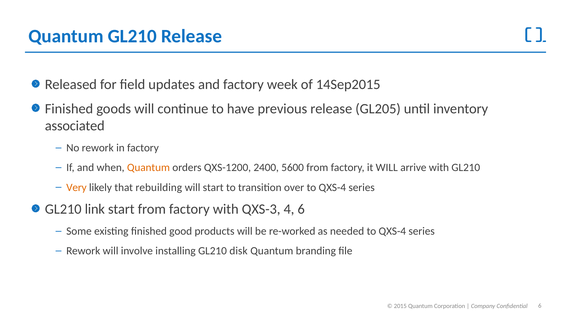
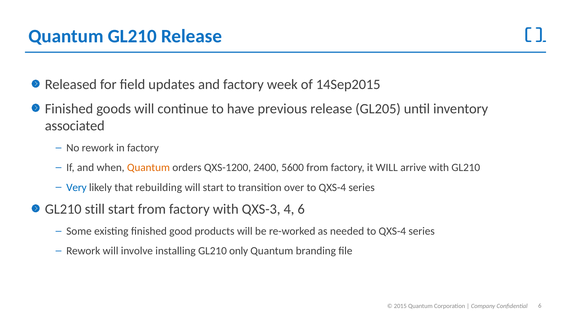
Very colour: orange -> blue
link: link -> still
disk: disk -> only
